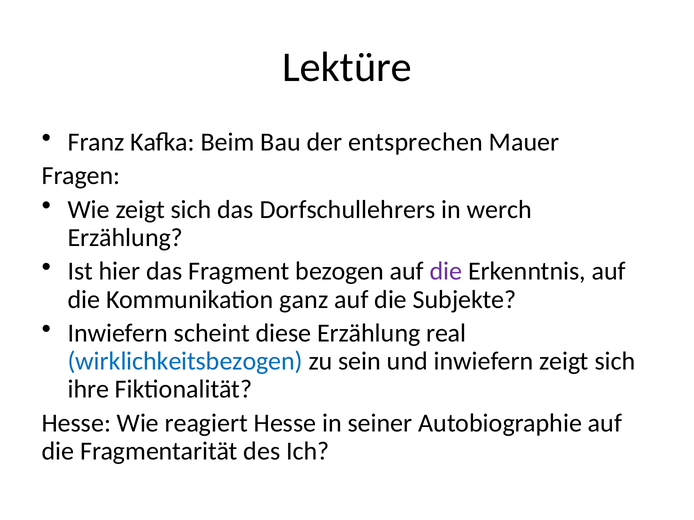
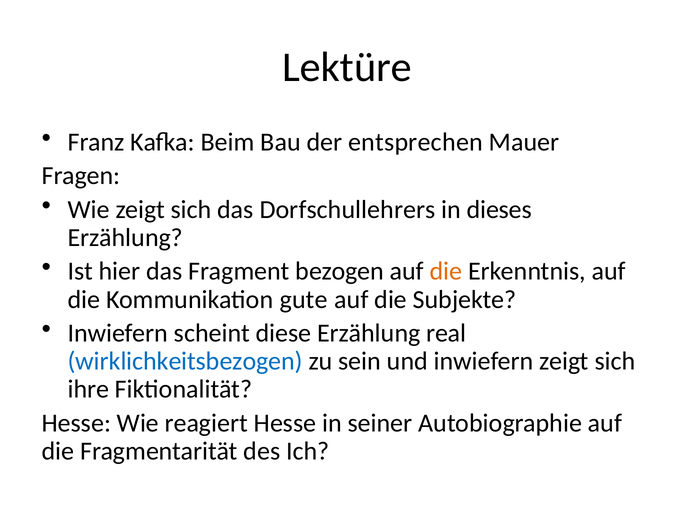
werch: werch -> dieses
die at (446, 272) colour: purple -> orange
ganz: ganz -> gute
